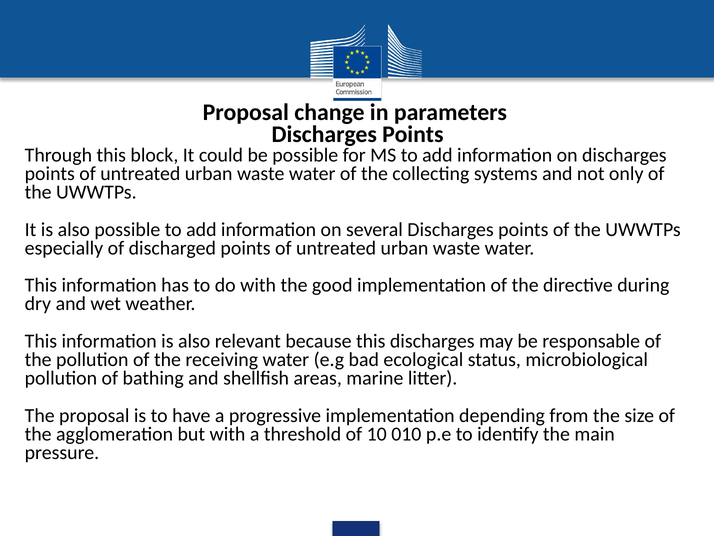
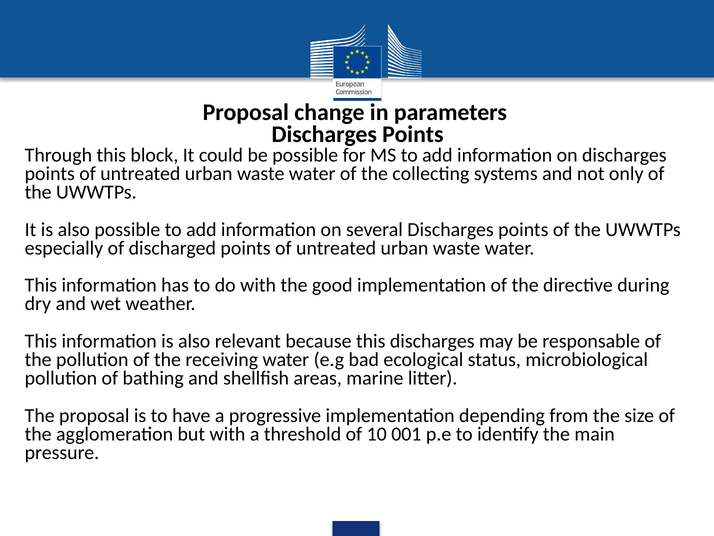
010: 010 -> 001
